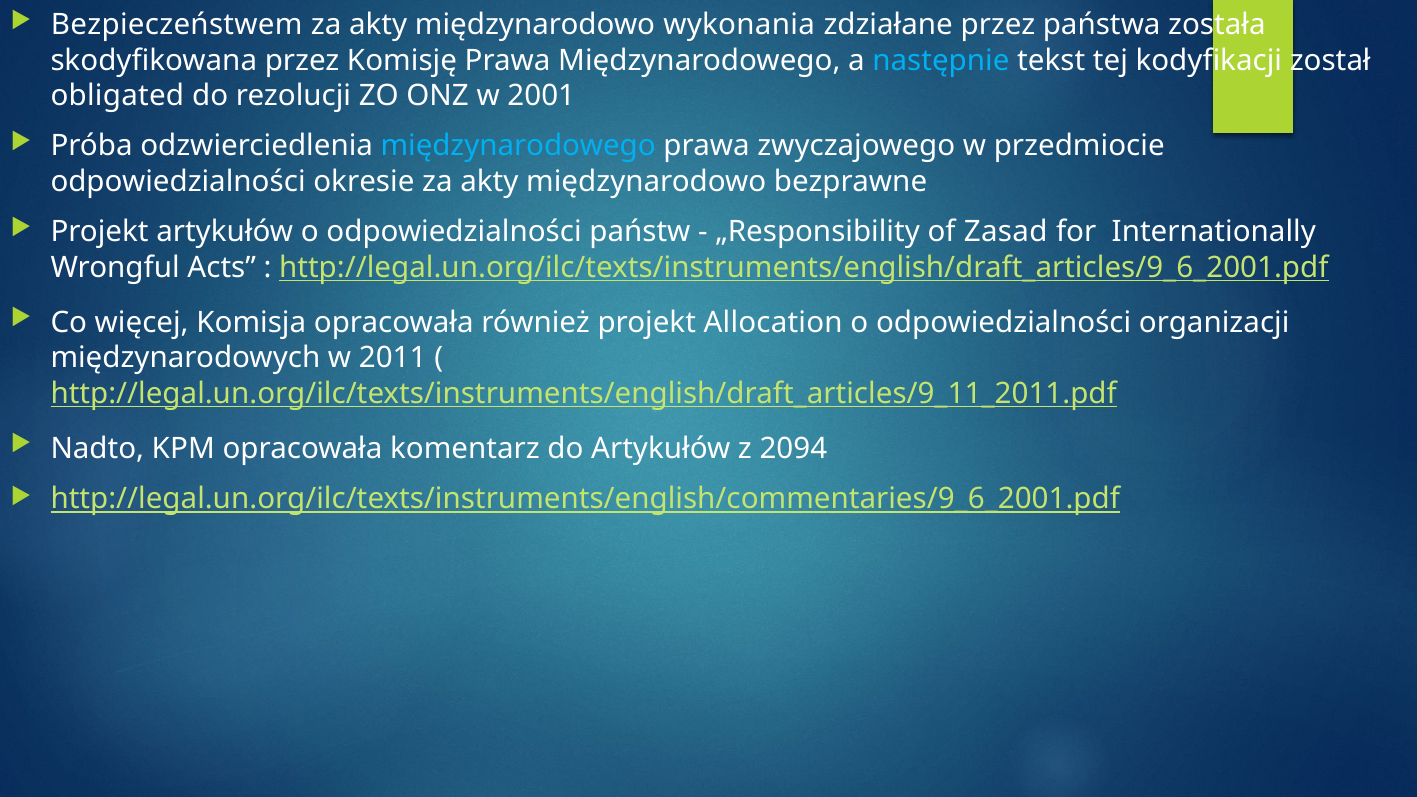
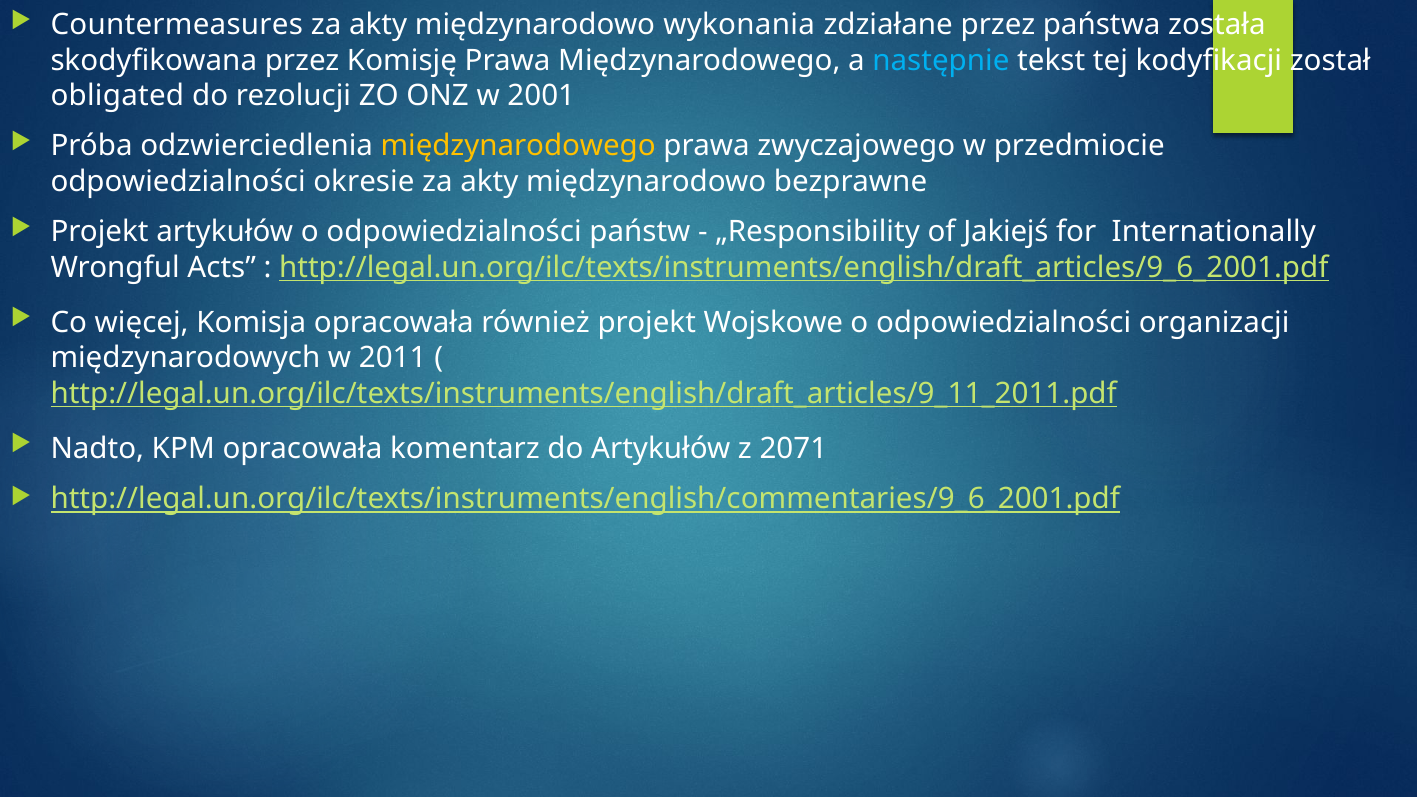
Bezpieczeństwem: Bezpieczeństwem -> Countermeasures
międzynarodowego at (518, 146) colour: light blue -> yellow
Zasad: Zasad -> Jakiejś
Allocation: Allocation -> Wojskowe
2094: 2094 -> 2071
